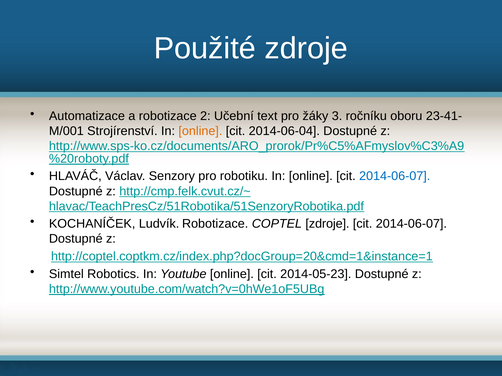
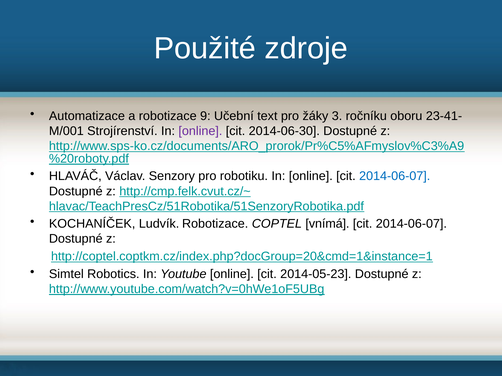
2: 2 -> 9
online at (200, 131) colour: orange -> purple
2014-06-04: 2014-06-04 -> 2014-06-30
COPTEL zdroje: zdroje -> vnímá
